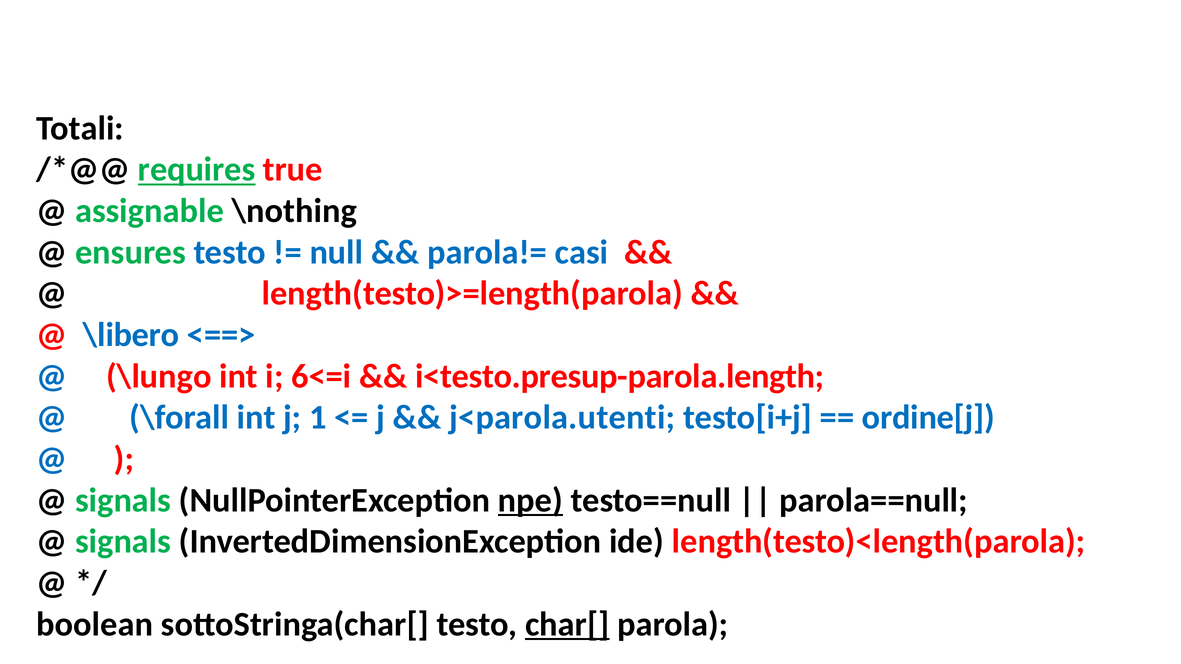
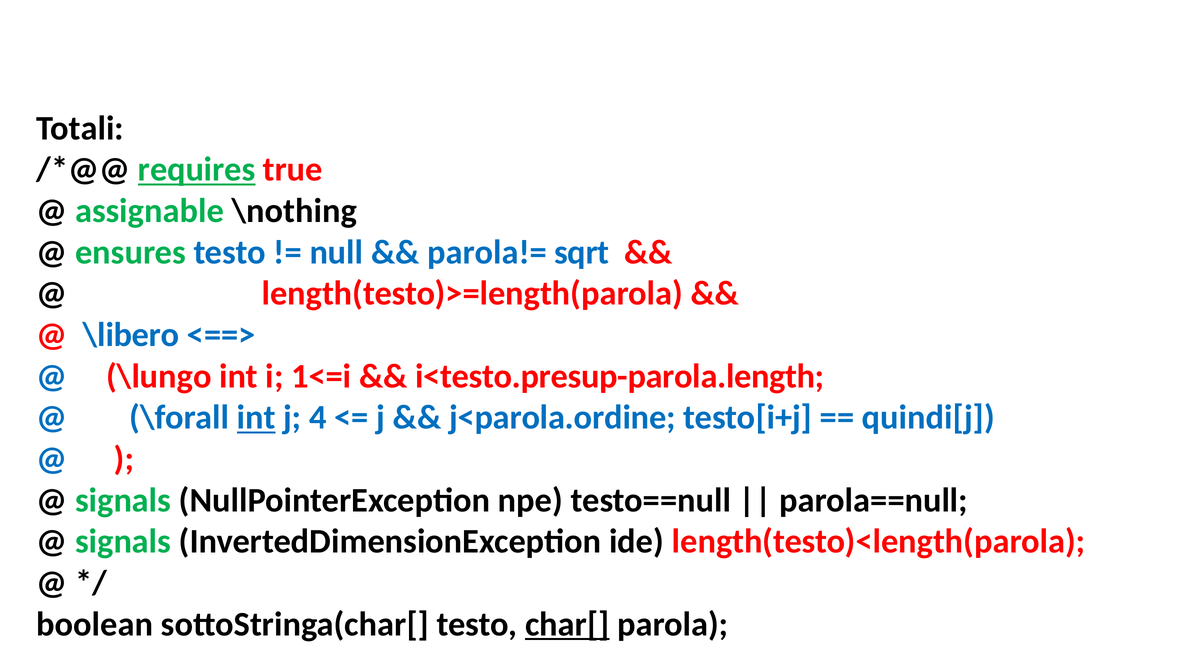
casi: casi -> sqrt
6<=i: 6<=i -> 1<=i
int at (256, 418) underline: none -> present
1: 1 -> 4
j<parola.utenti: j<parola.utenti -> j<parola.ordine
ordine[j: ordine[j -> quindi[j
npe underline: present -> none
